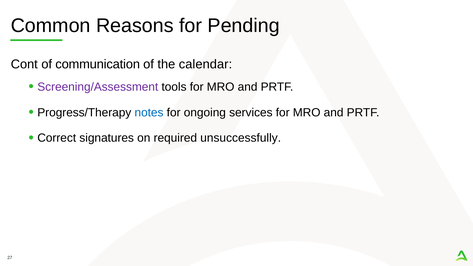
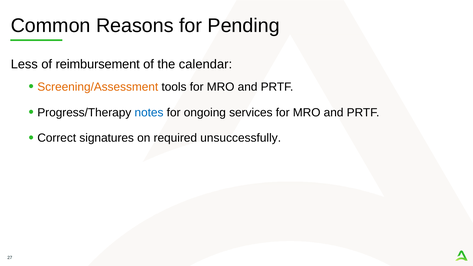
Cont: Cont -> Less
communication: communication -> reimbursement
Screening/Assessment colour: purple -> orange
